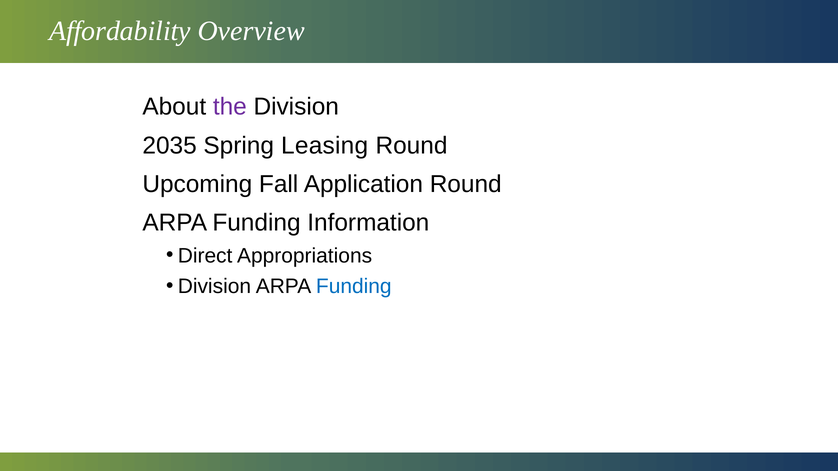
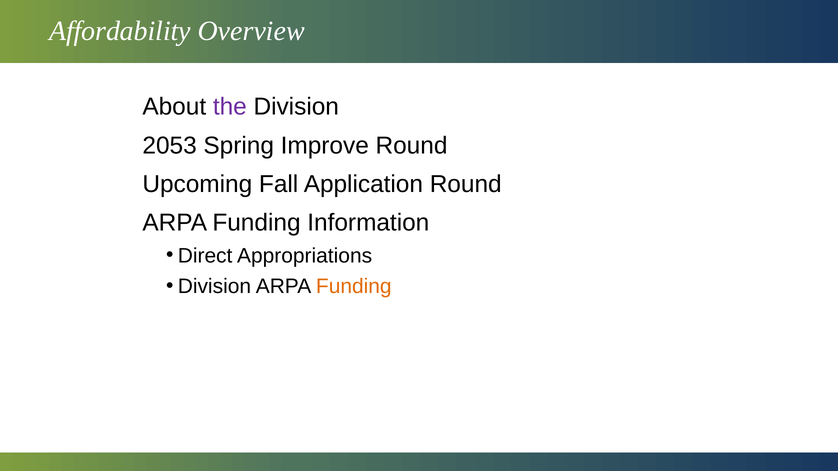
2035: 2035 -> 2053
Leasing: Leasing -> Improve
Funding at (354, 287) colour: blue -> orange
